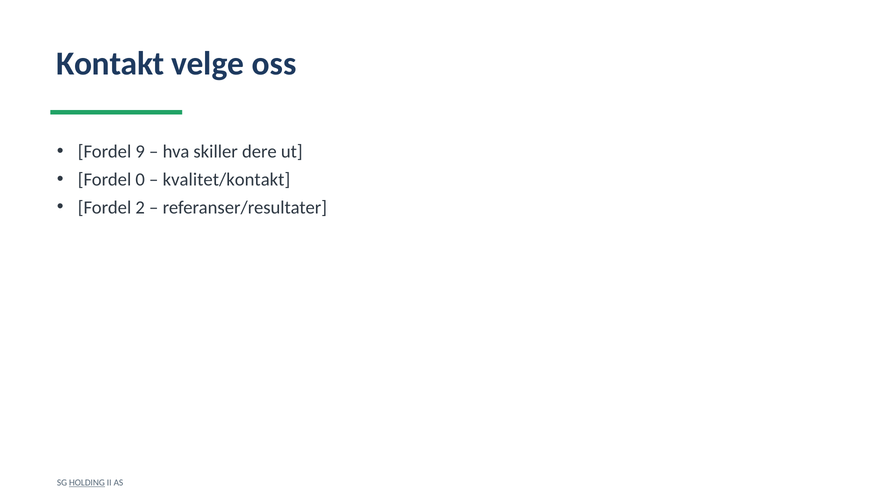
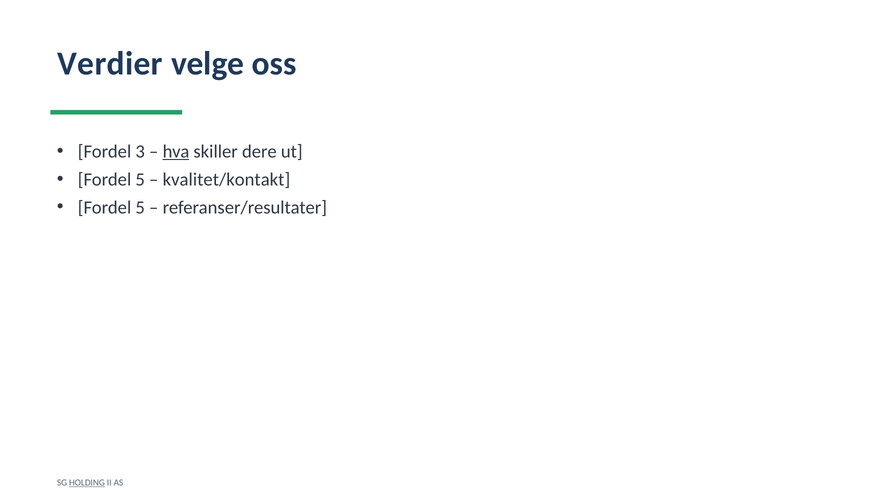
Kontakt: Kontakt -> Verdier
9: 9 -> 3
hva underline: none -> present
0 at (140, 179): 0 -> 5
2 at (140, 207): 2 -> 5
